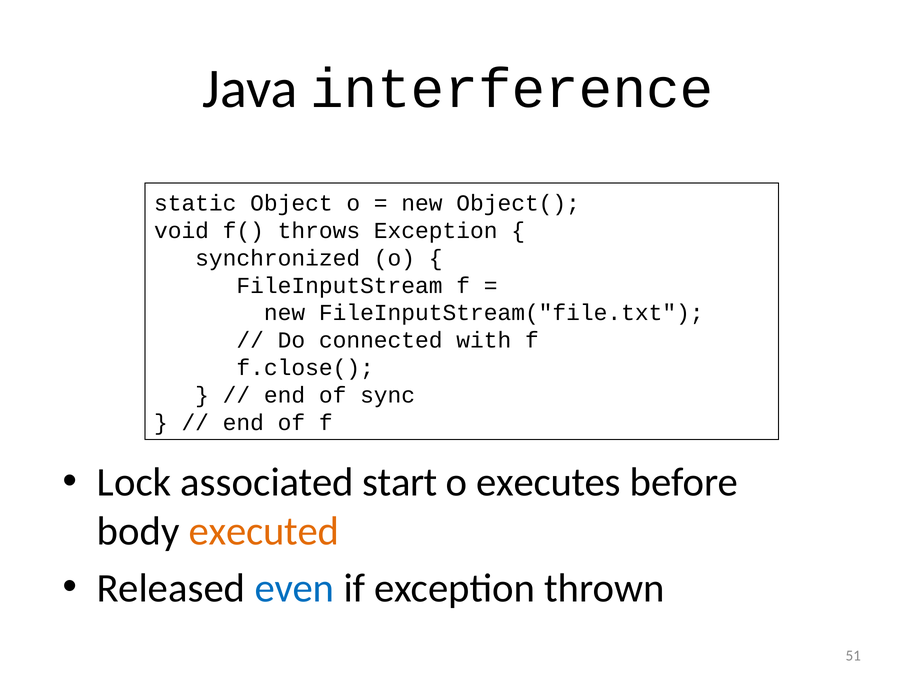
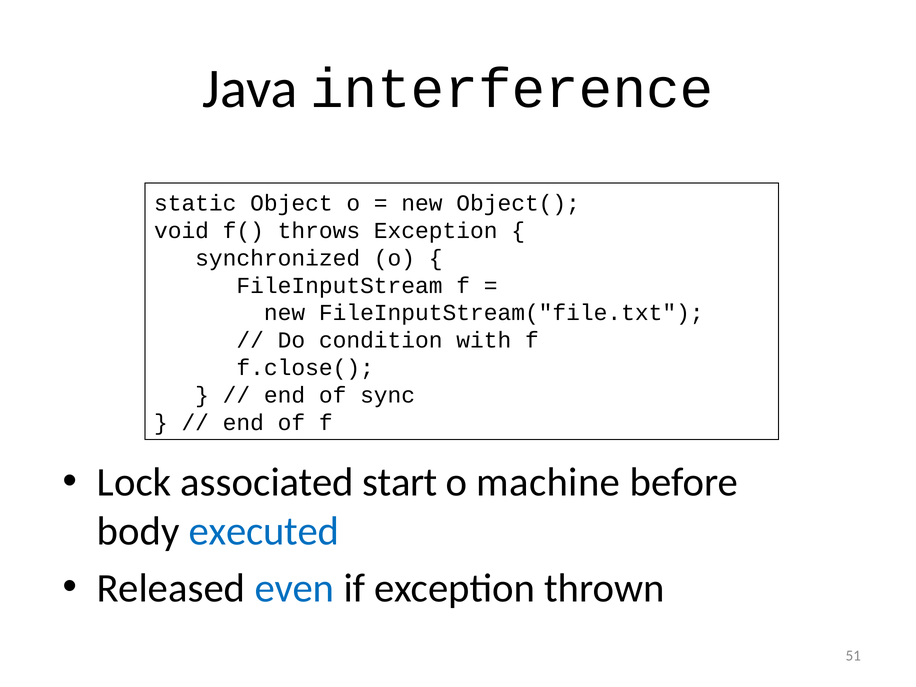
connected: connected -> condition
executes: executes -> machine
executed colour: orange -> blue
